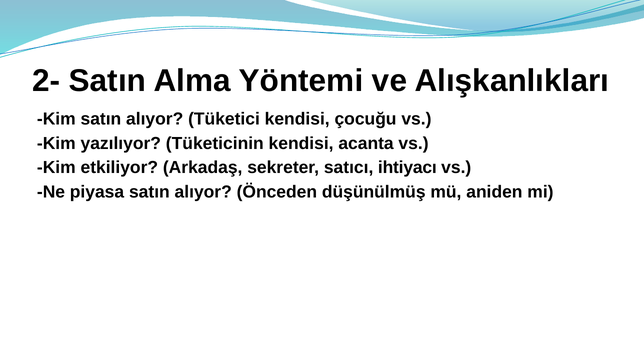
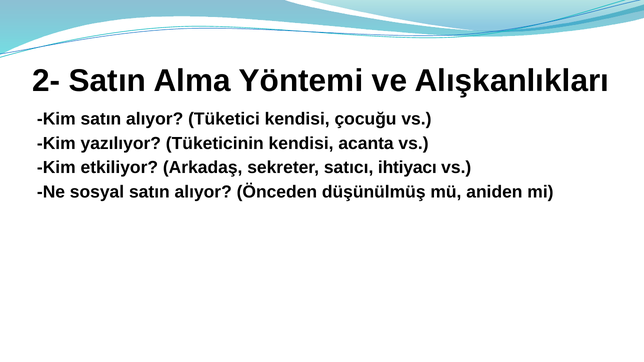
piyasa: piyasa -> sosyal
